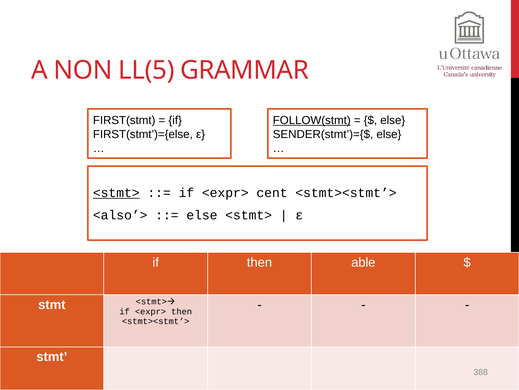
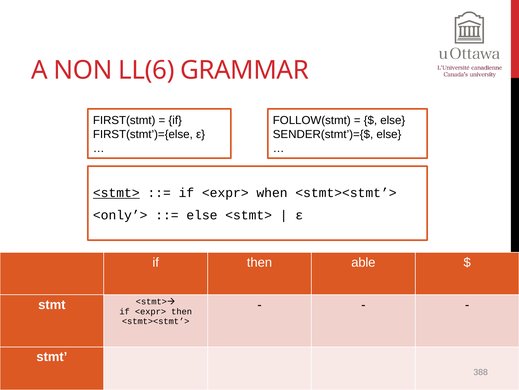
LL(5: LL(5 -> LL(6
FOLLOW(stmt underline: present -> none
cent: cent -> when
<also’>: <also’> -> <only’>
